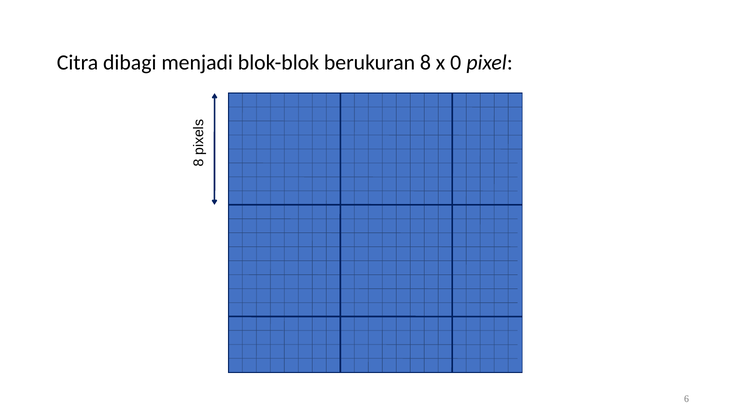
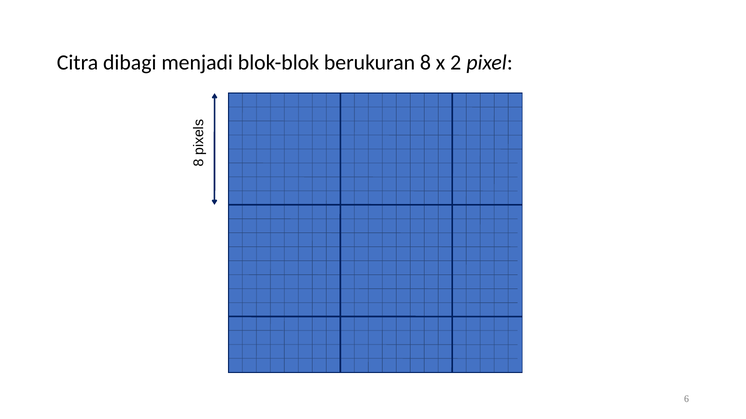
0: 0 -> 2
